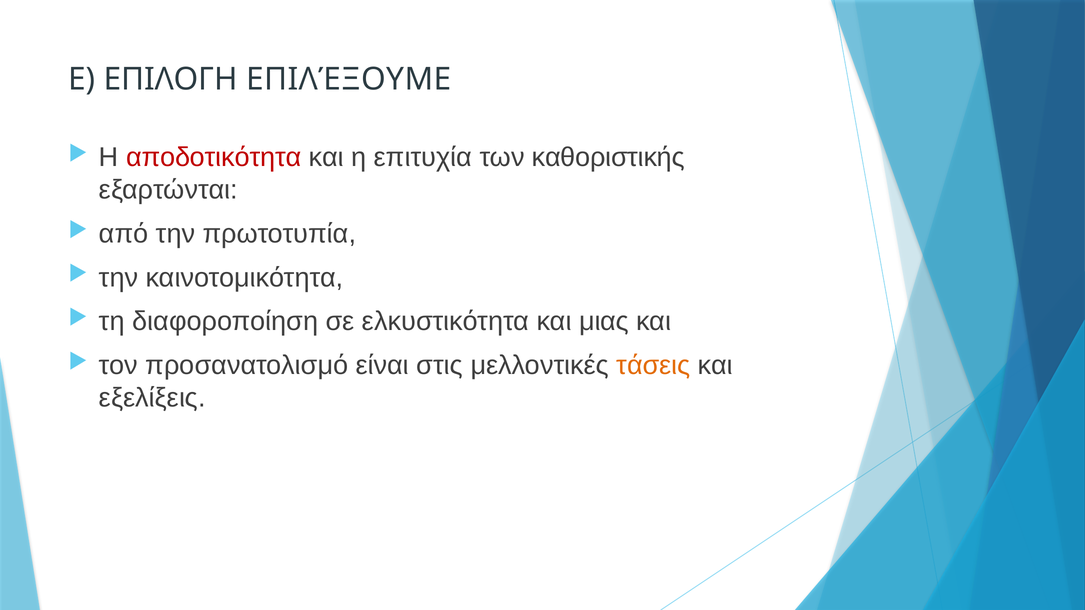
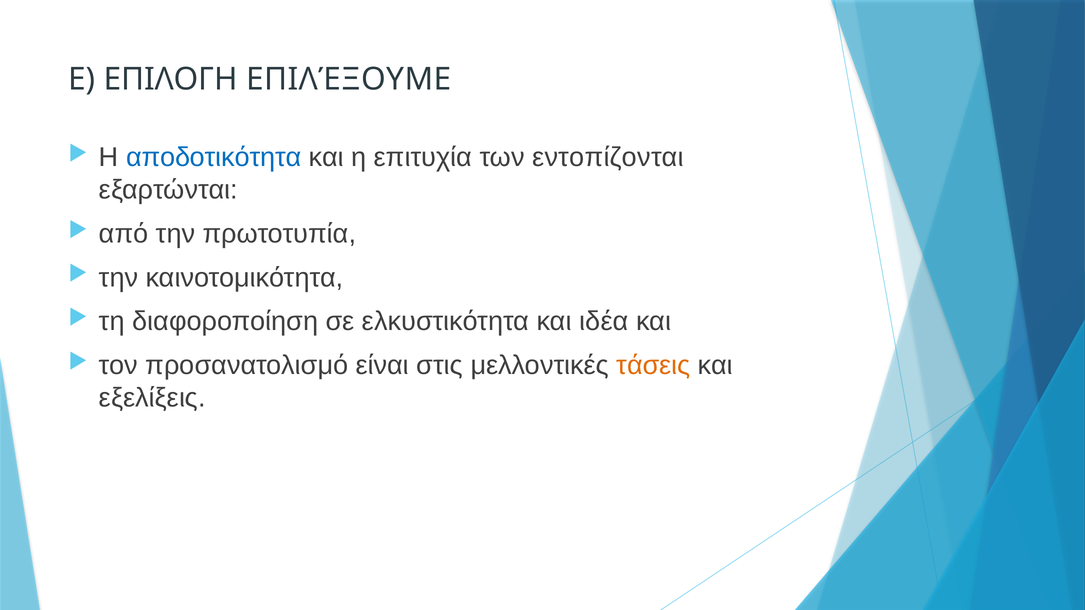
αποδοτικότητα colour: red -> blue
καθοριστικής: καθοριστικής -> εντοπίζονται
μιας: μιας -> ιδέα
